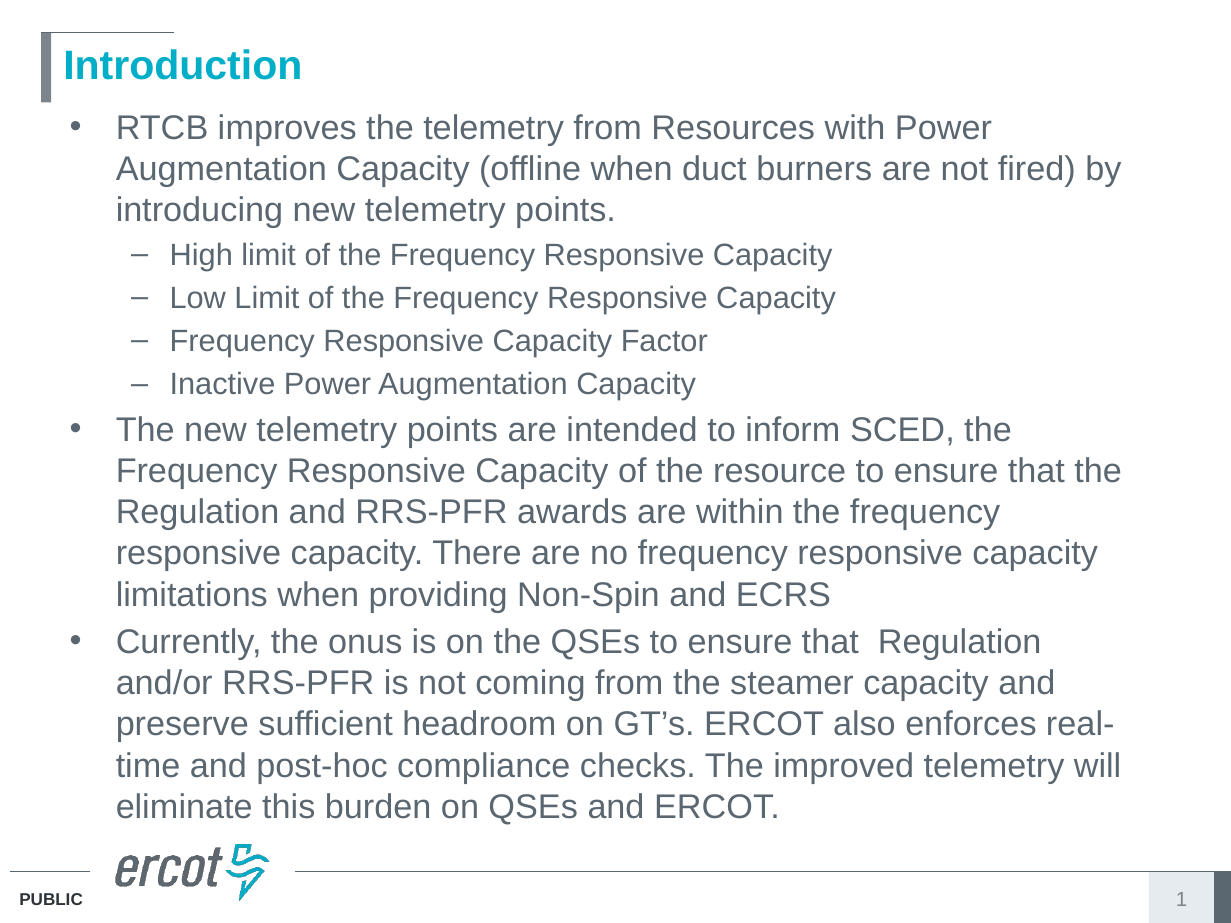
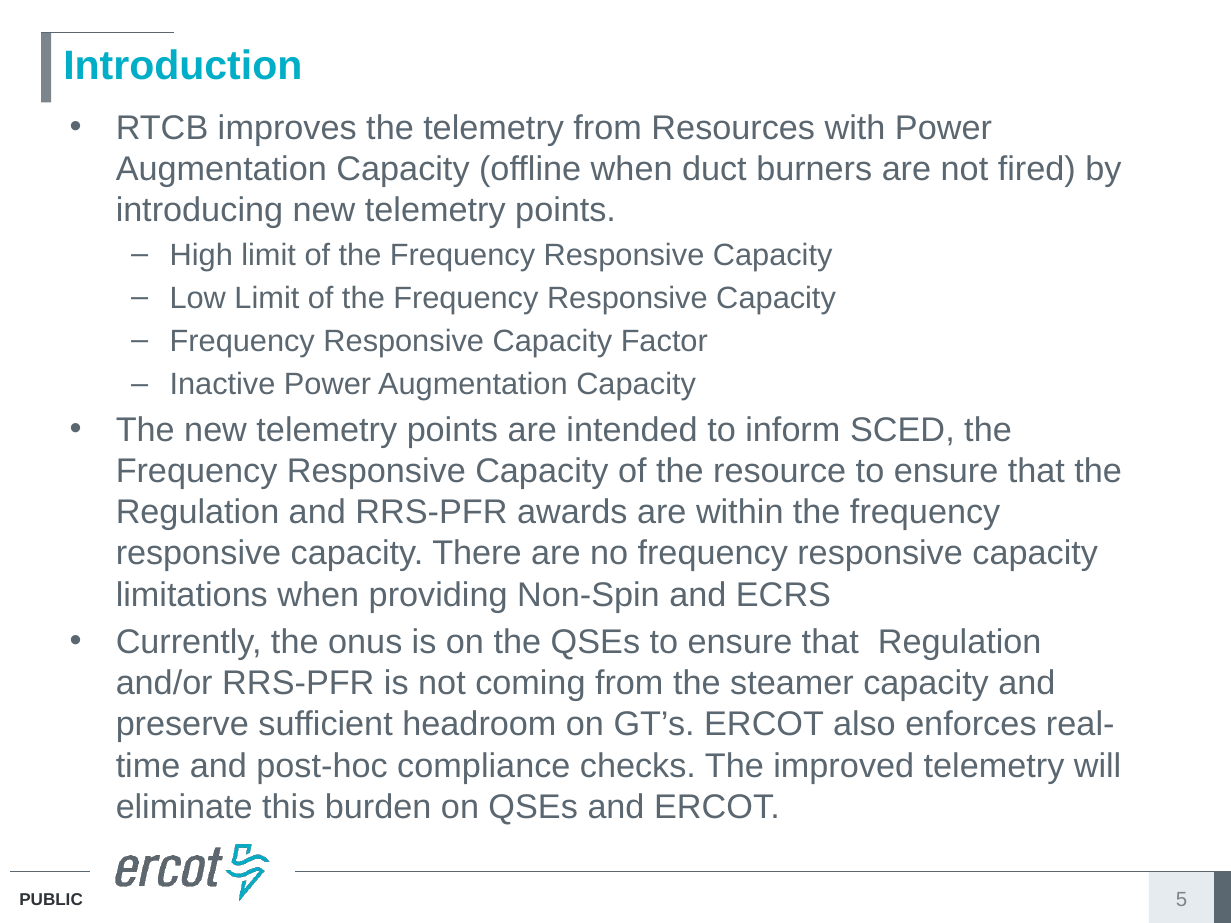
1: 1 -> 5
